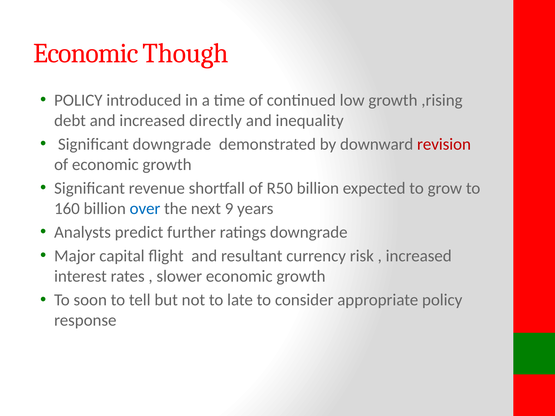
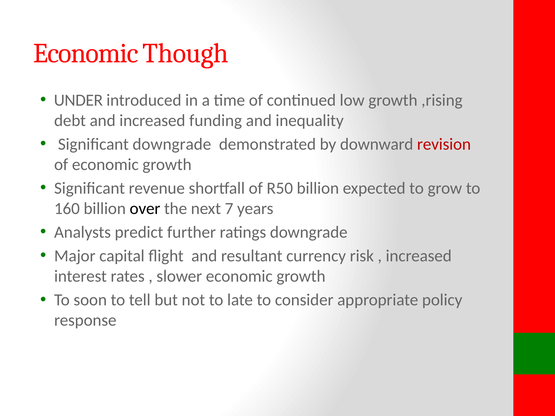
POLICY at (78, 100): POLICY -> UNDER
directly: directly -> funding
over colour: blue -> black
9: 9 -> 7
